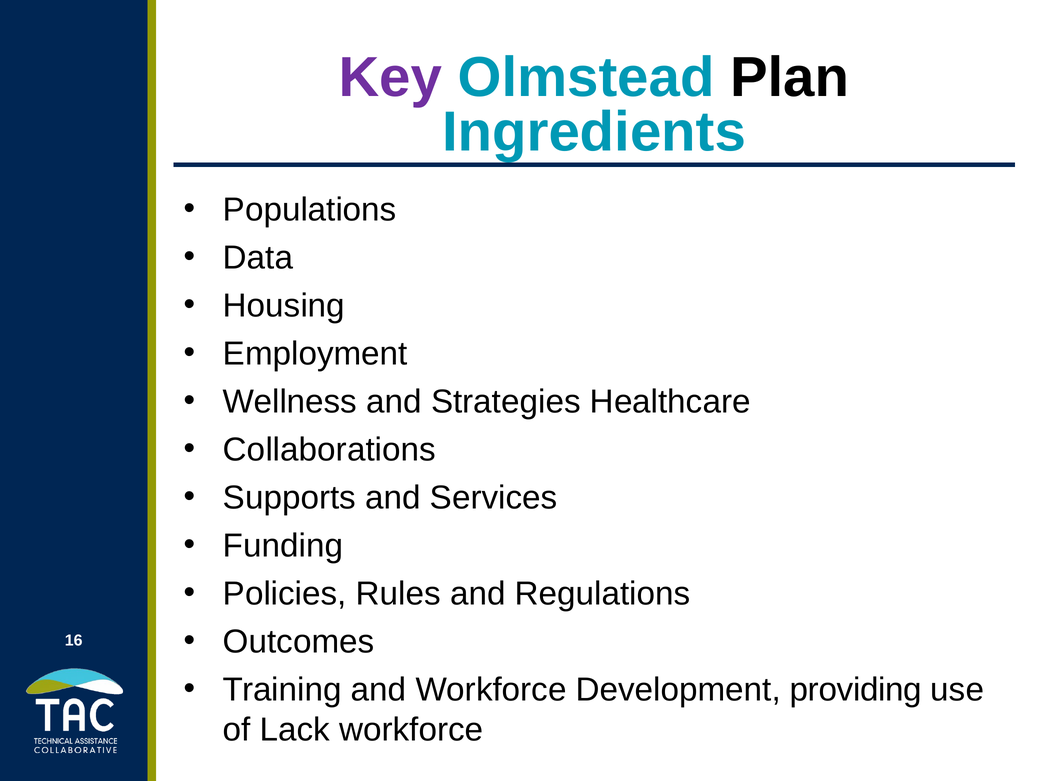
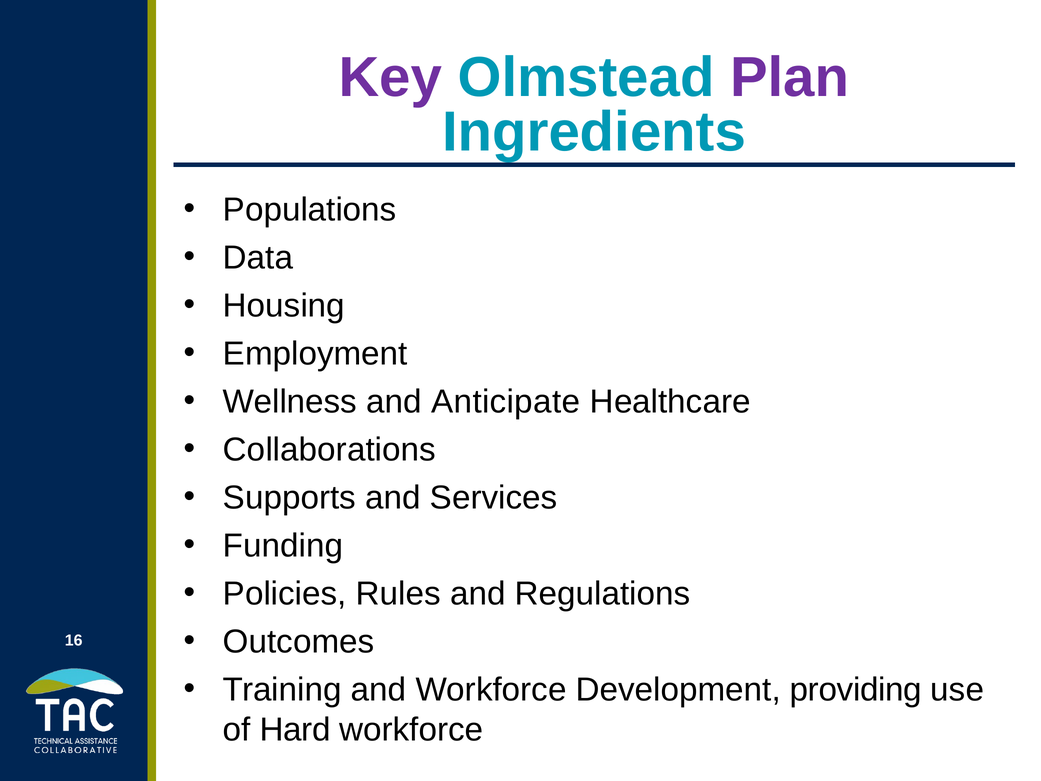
Plan colour: black -> purple
Strategies: Strategies -> Anticipate
Lack: Lack -> Hard
